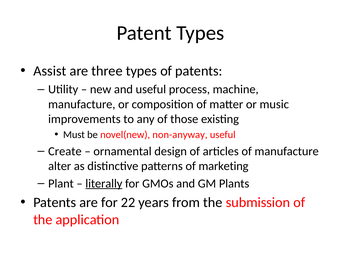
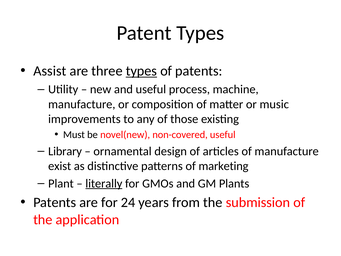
types at (141, 71) underline: none -> present
non-anyway: non-anyway -> non-covered
Create: Create -> Library
alter: alter -> exist
22: 22 -> 24
